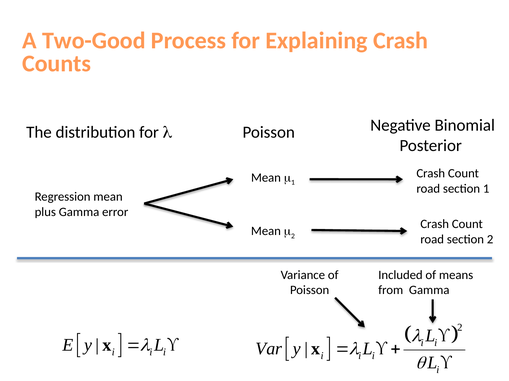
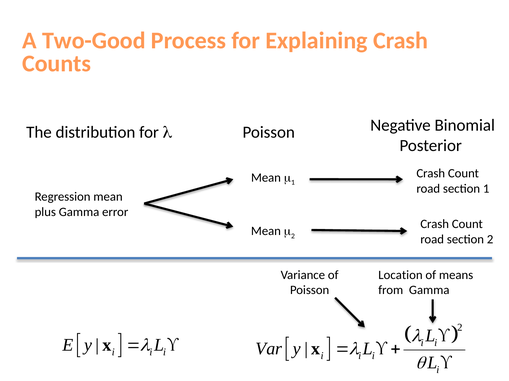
Included: Included -> Location
